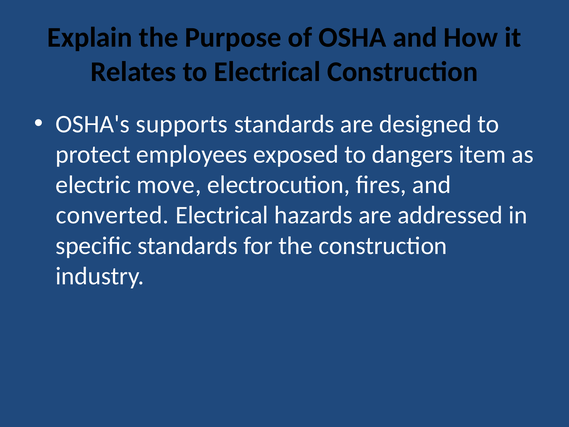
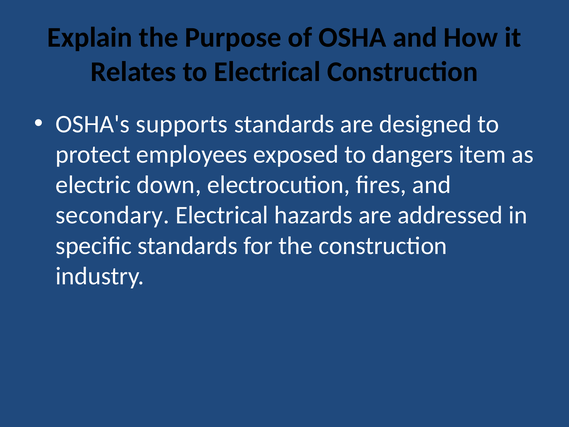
move: move -> down
converted: converted -> secondary
